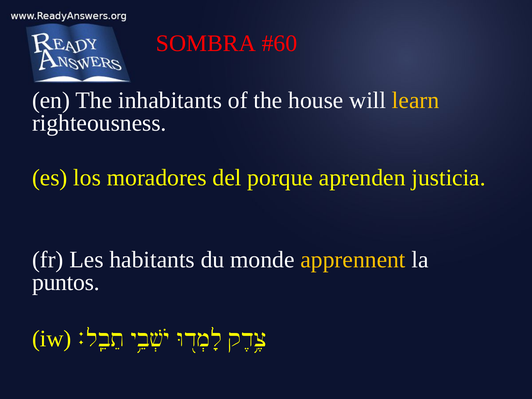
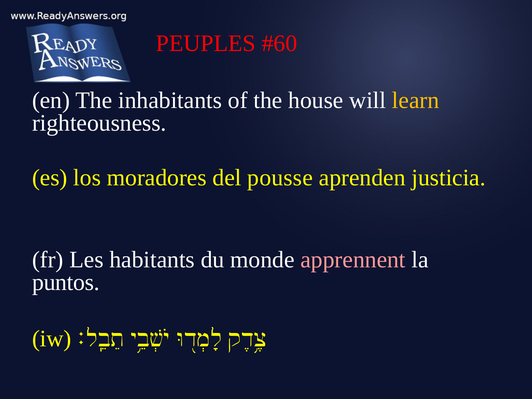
SOMBRA: SOMBRA -> PEUPLES
porque: porque -> pousse
apprennent colour: yellow -> pink
